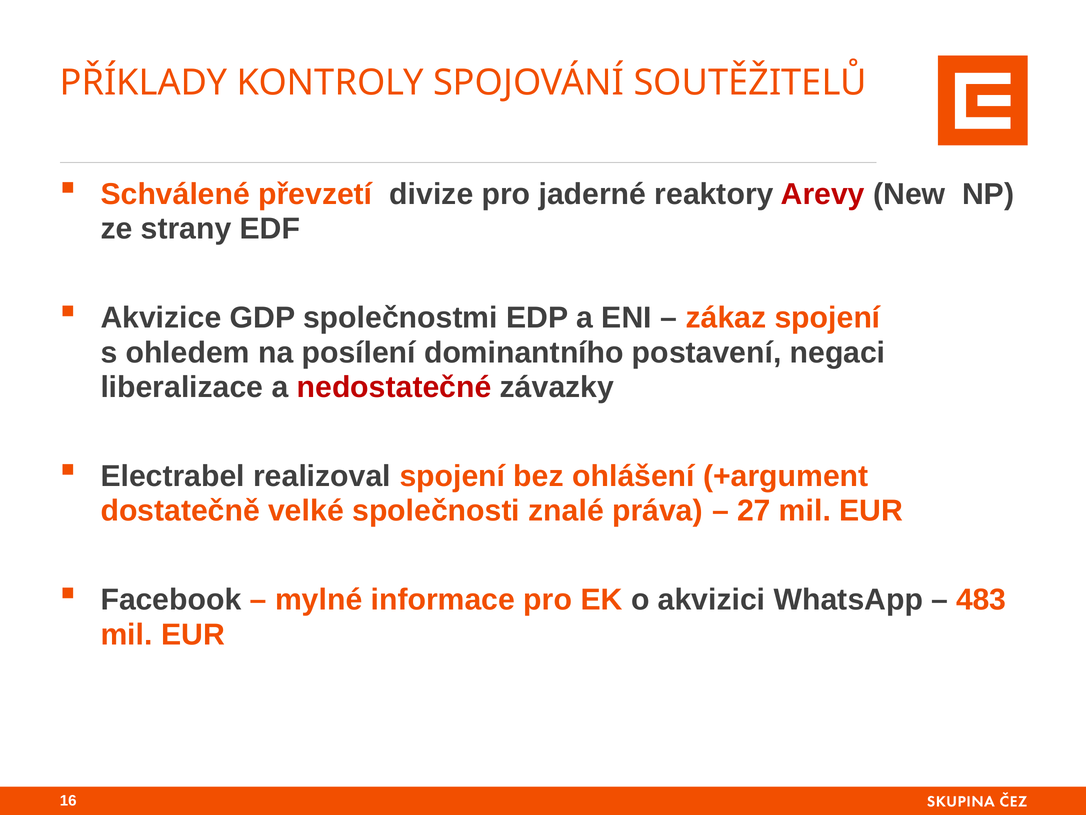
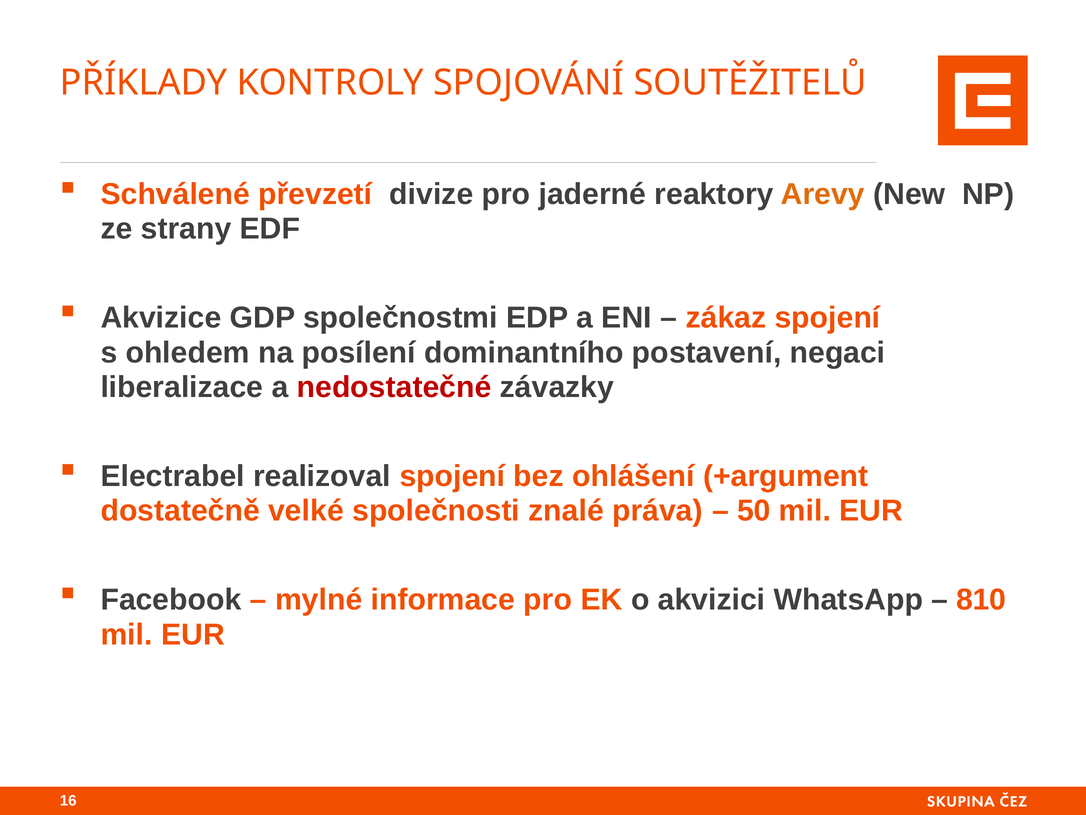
Arevy colour: red -> orange
27: 27 -> 50
483: 483 -> 810
